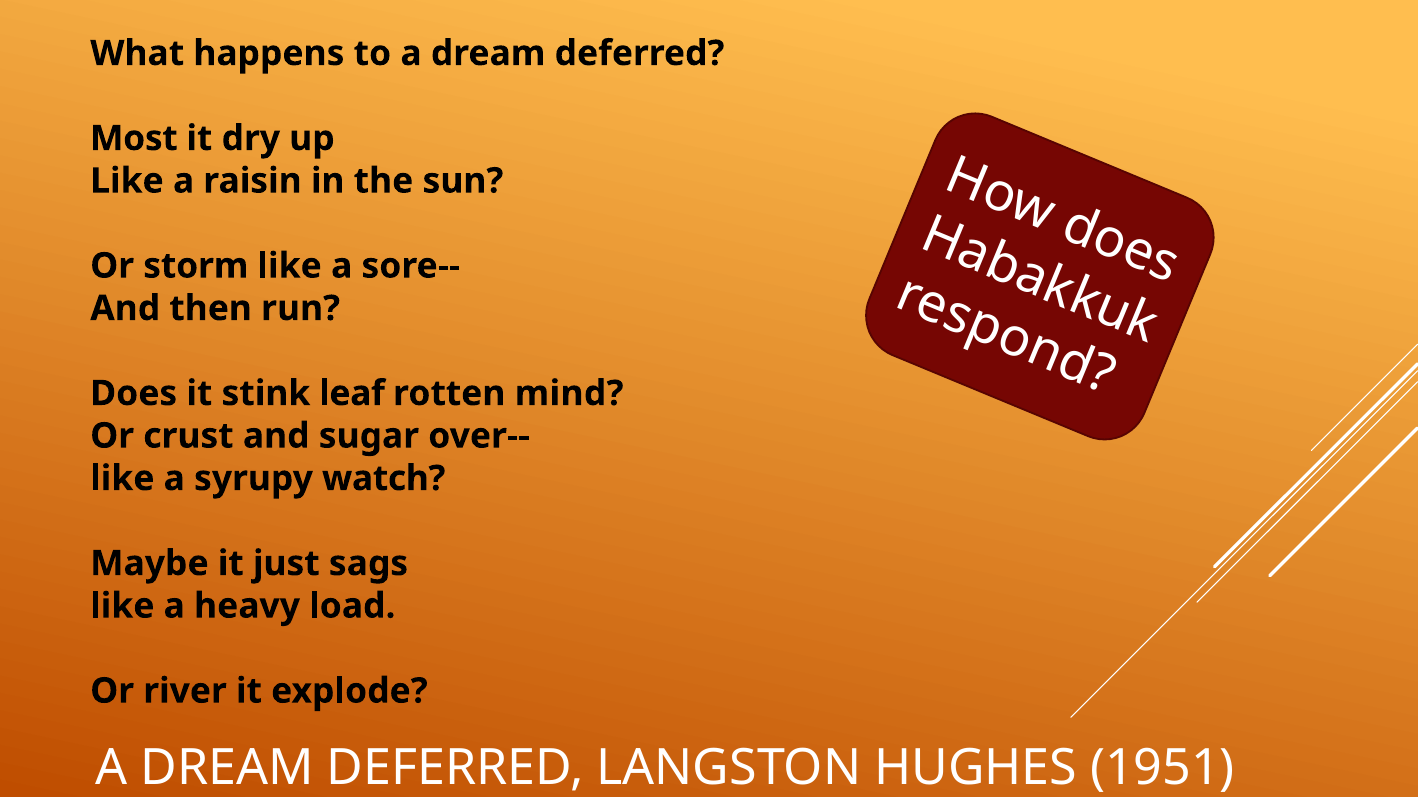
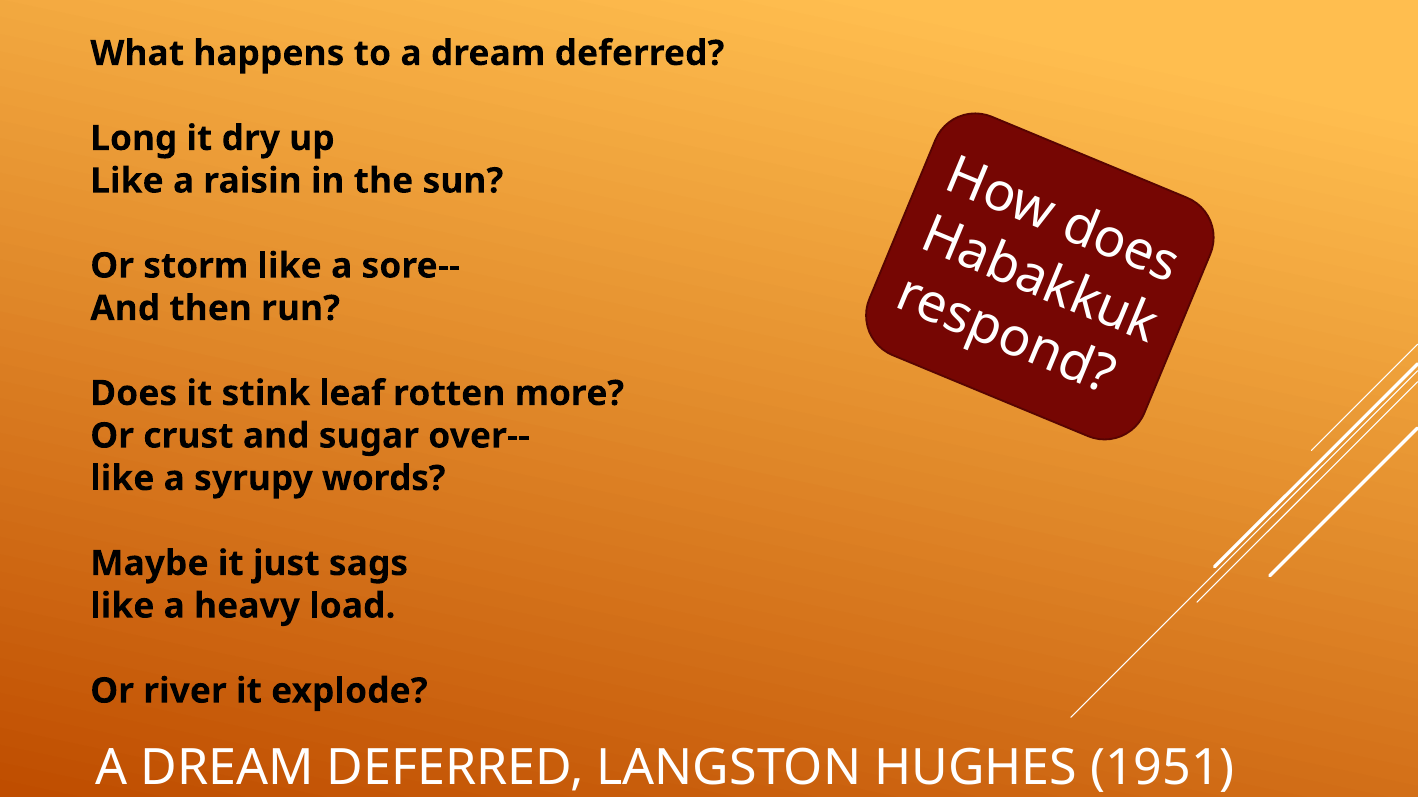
Most: Most -> Long
mind: mind -> more
watch: watch -> words
